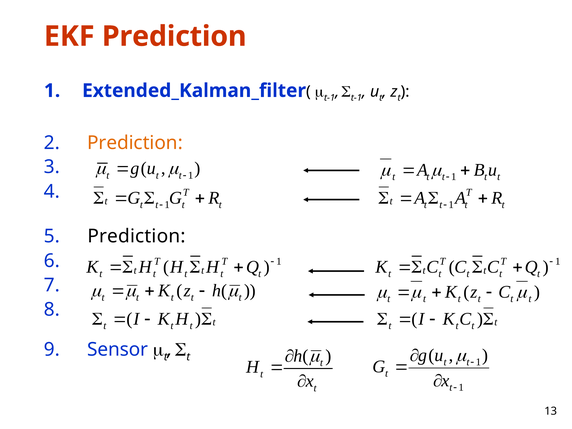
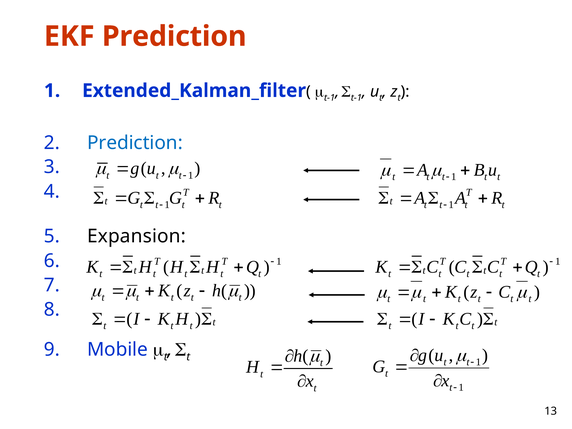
Prediction at (135, 143) colour: orange -> blue
Prediction at (136, 236): Prediction -> Expansion
Sensor: Sensor -> Mobile
